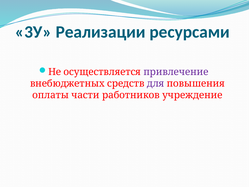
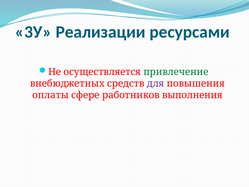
привлечение colour: purple -> green
части: части -> сфере
учреждение: учреждение -> выполнения
